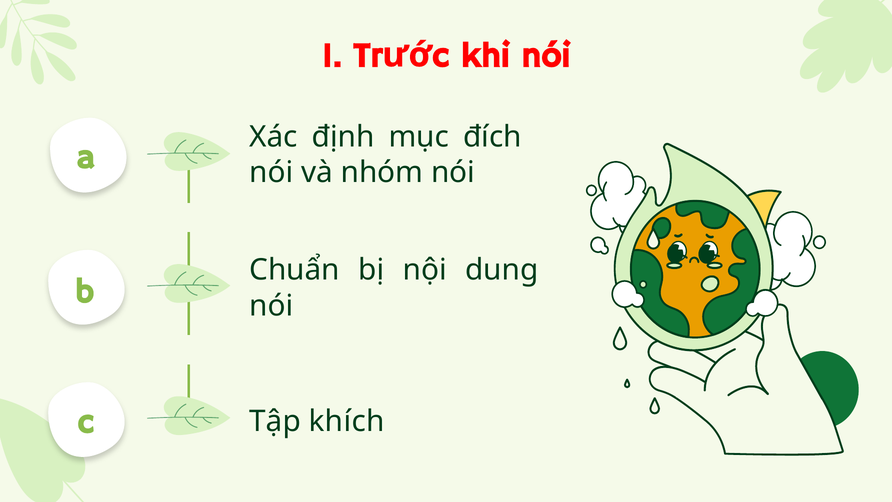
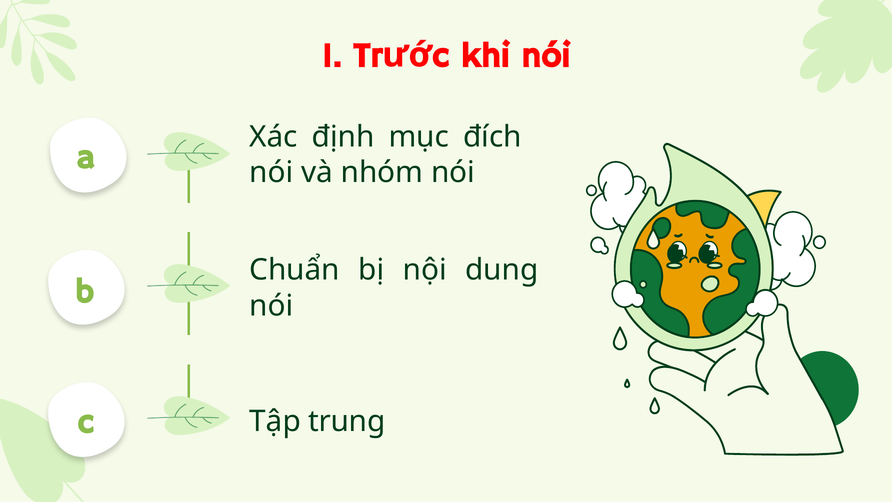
khích: khích -> trung
